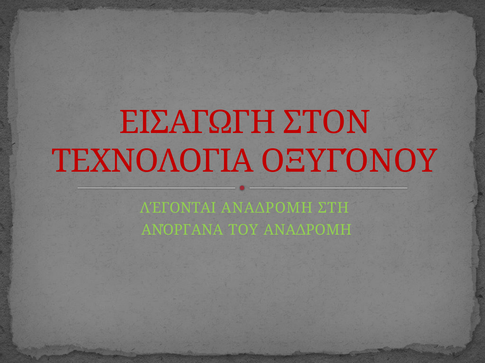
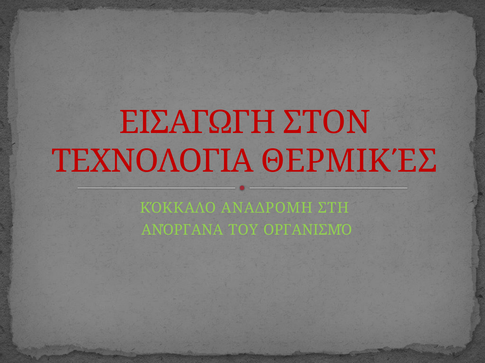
ΟΞΥΓΌΝΟΥ: ΟΞΥΓΌΝΟΥ -> ΘΕΡΜΙΚΈΣ
ΛΈΓΟΝΤΑΙ: ΛΈΓΟΝΤΑΙ -> ΚΌΚΚΑΛΟ
ΤΟΥ ΑΝΑΔΡΟΜΗ: ΑΝΑΔΡΟΜΗ -> ΟΡΓΑΝΙΣΜΌ
